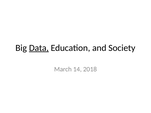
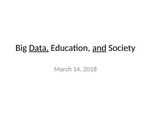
and underline: none -> present
